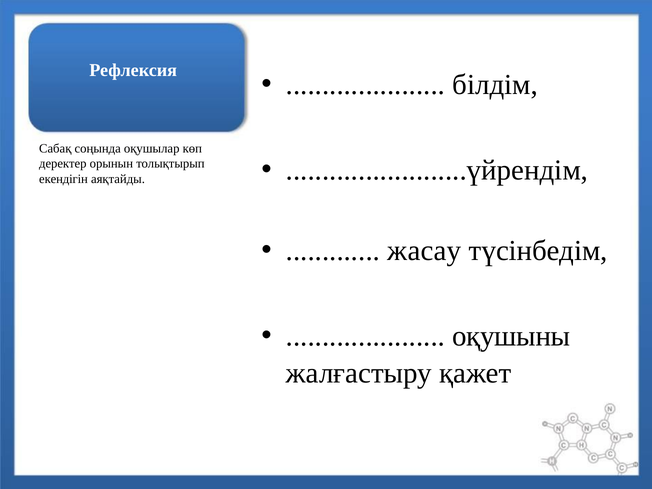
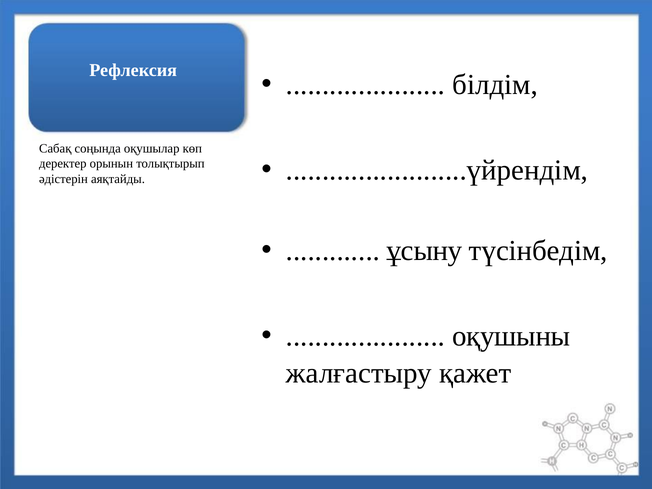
екендігін: екендігін -> әдістерін
жасау: жасау -> ұсыну
